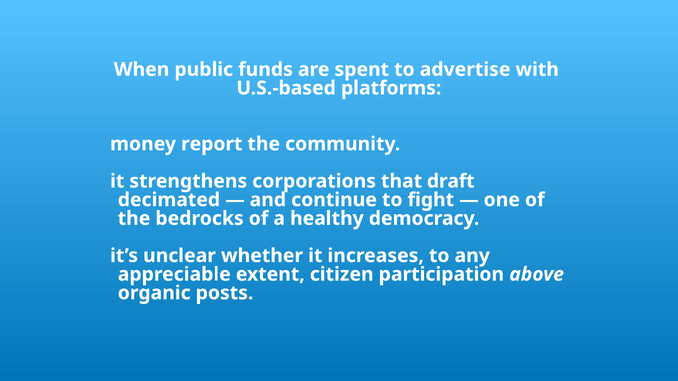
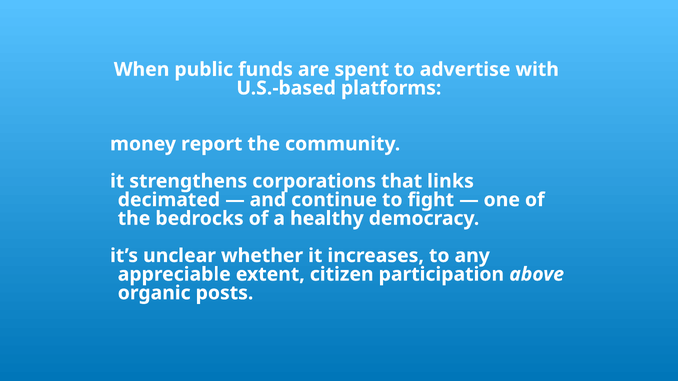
draft: draft -> links
